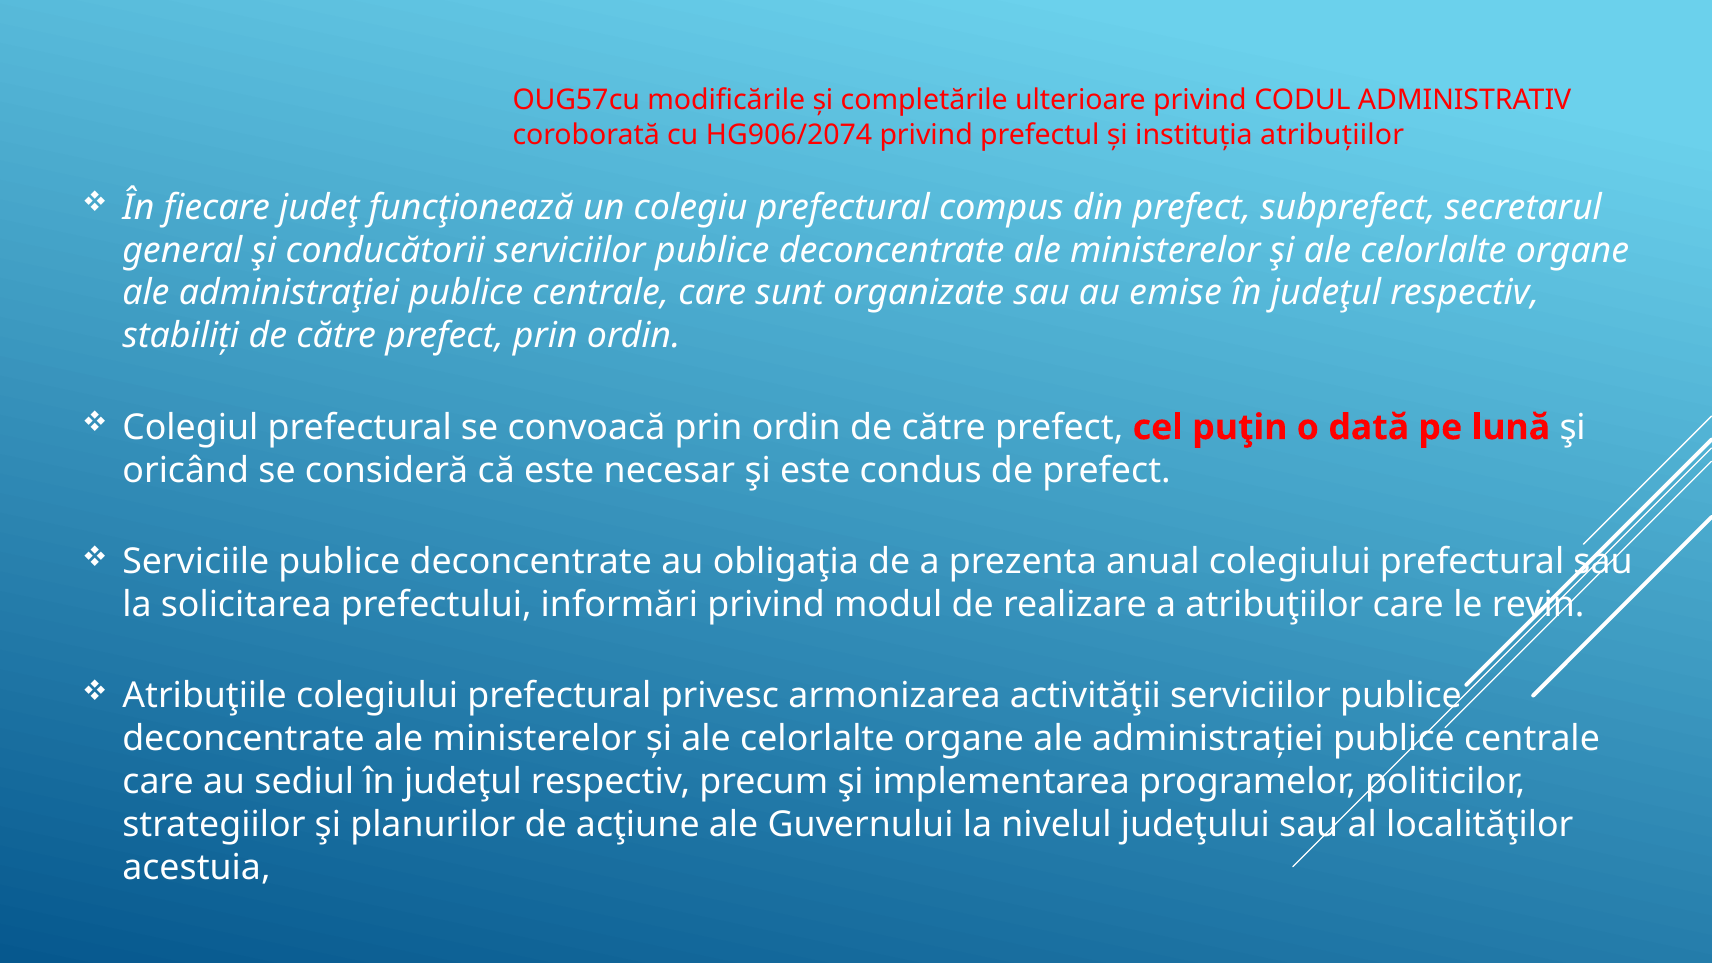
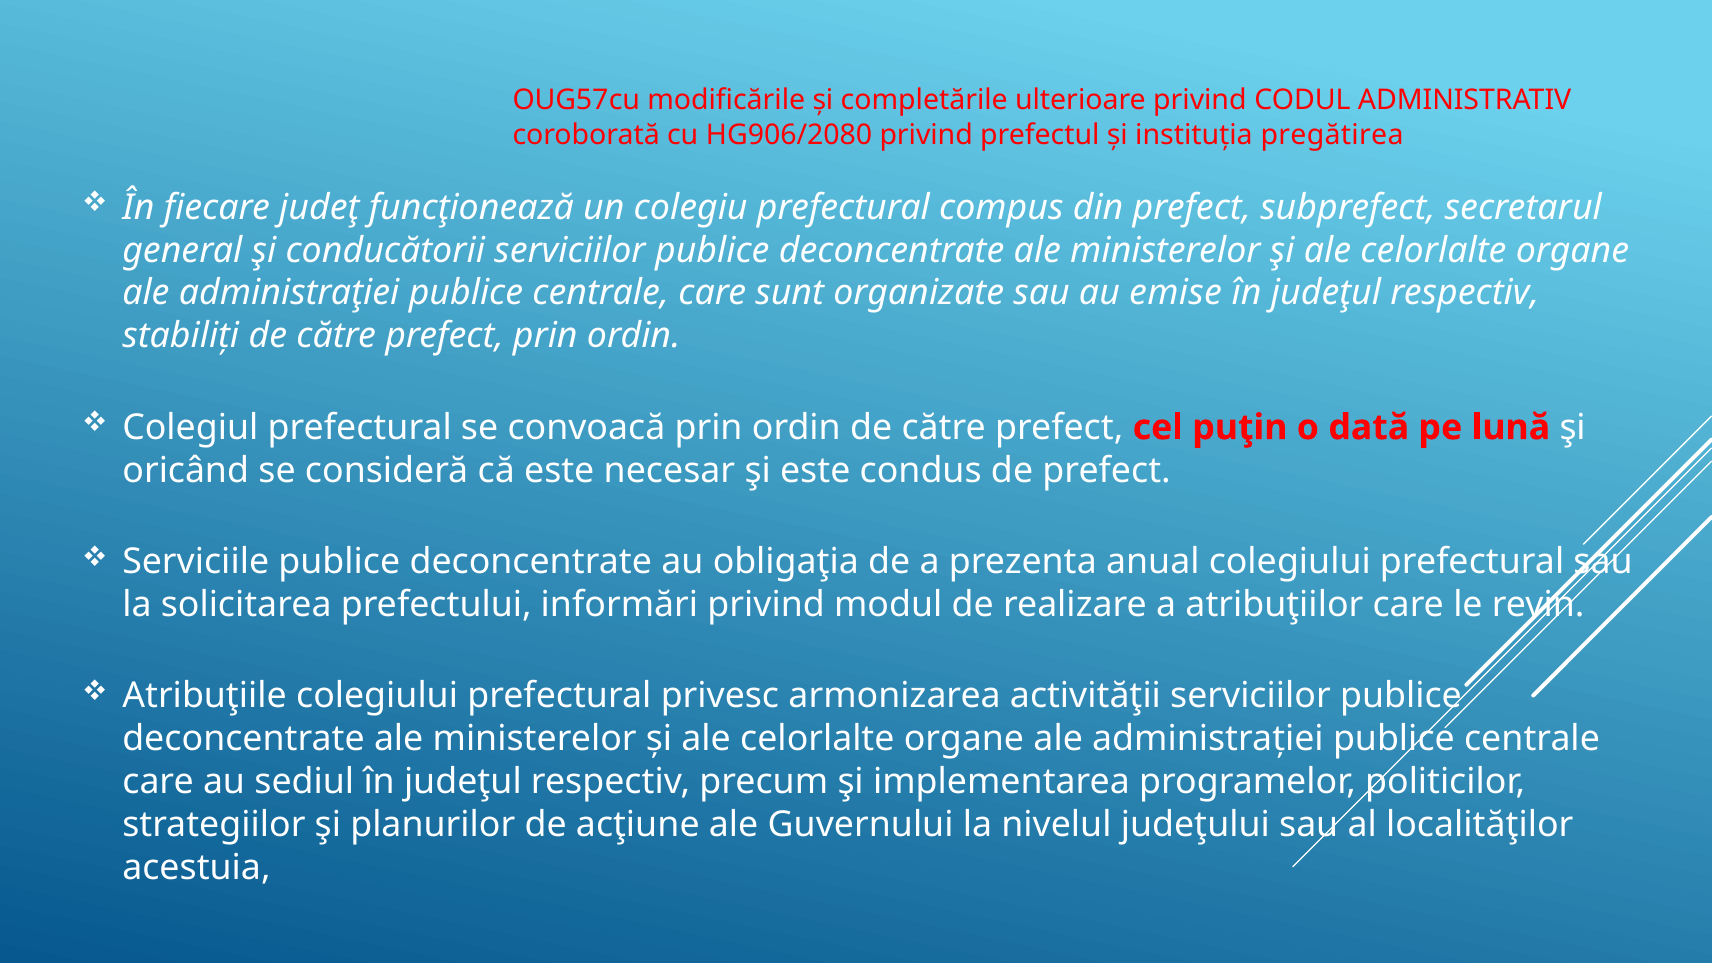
HG906/2074: HG906/2074 -> HG906/2080
atribuțiilor: atribuțiilor -> pregătirea
